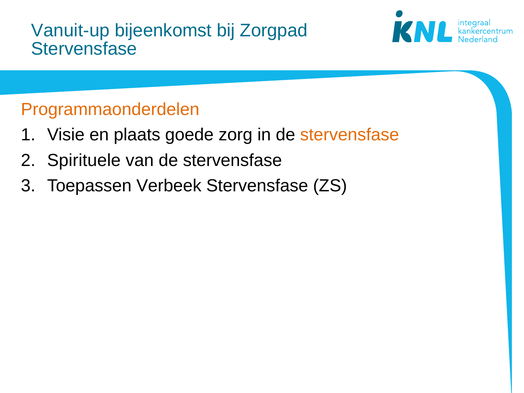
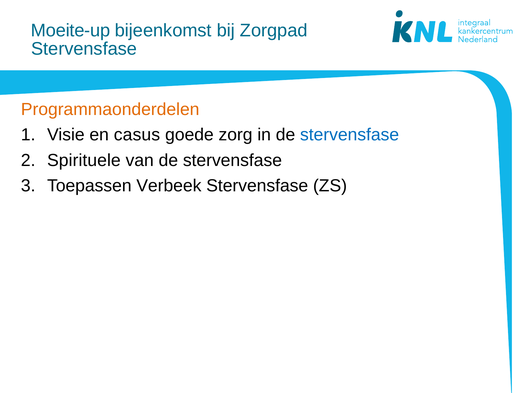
Vanuit-up: Vanuit-up -> Moeite-up
plaats: plaats -> casus
stervensfase at (350, 135) colour: orange -> blue
